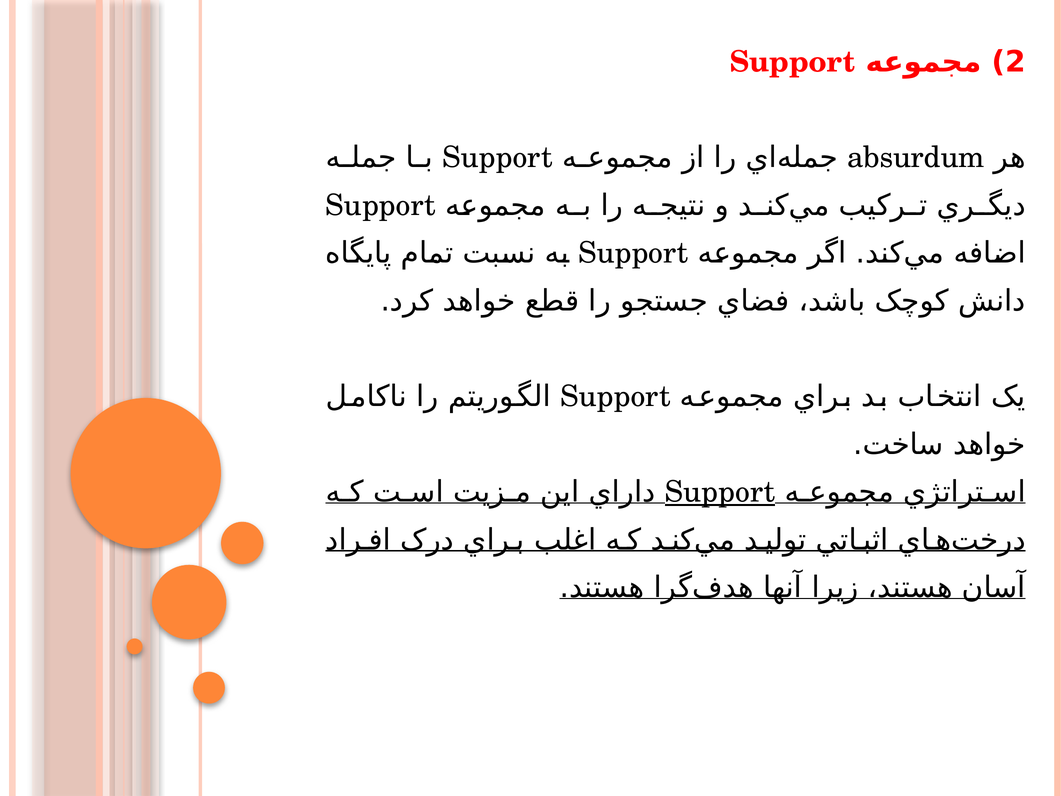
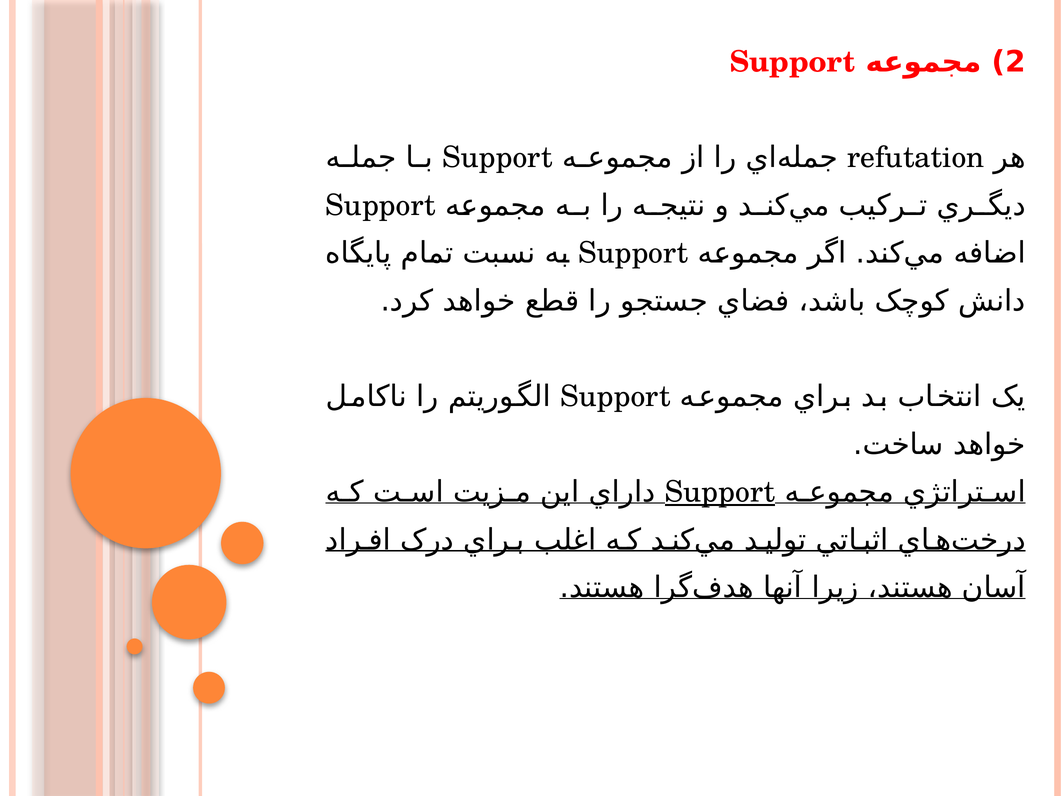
absurdum: absurdum -> refutation
